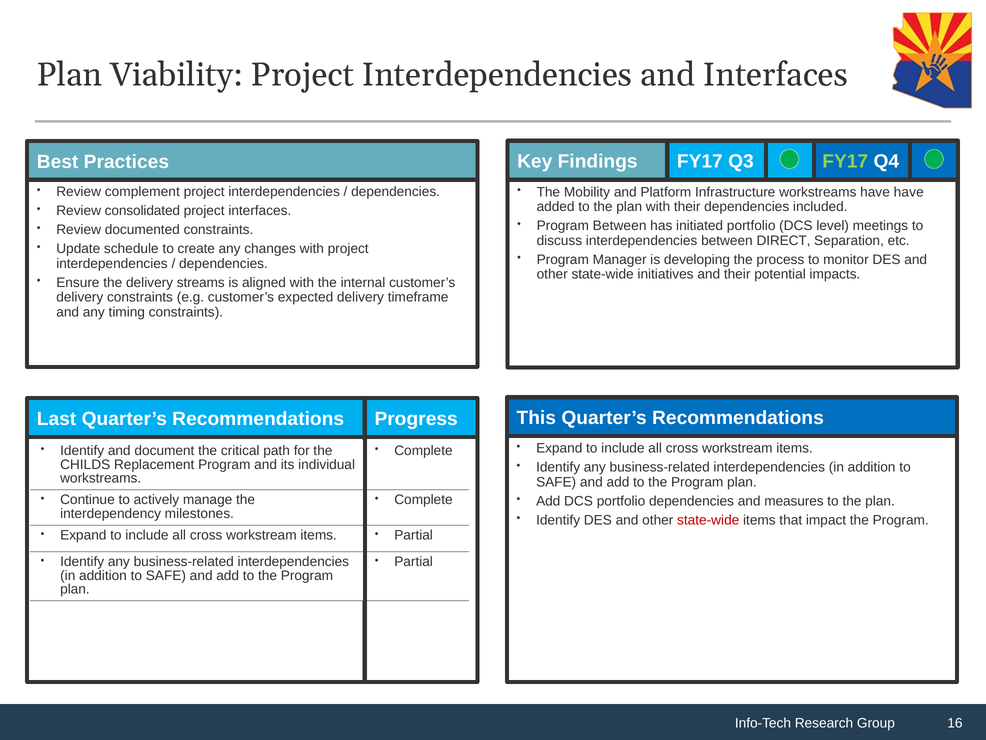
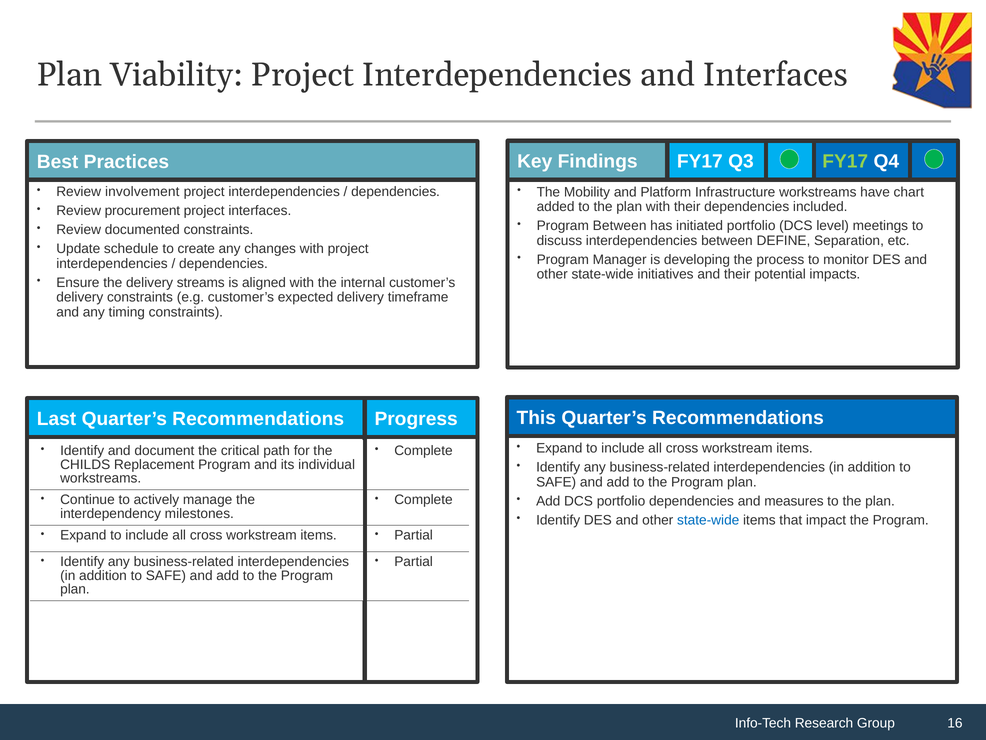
complement: complement -> involvement
have have: have -> chart
consolidated: consolidated -> procurement
DIRECT: DIRECT -> DEFINE
state-wide at (708, 520) colour: red -> blue
